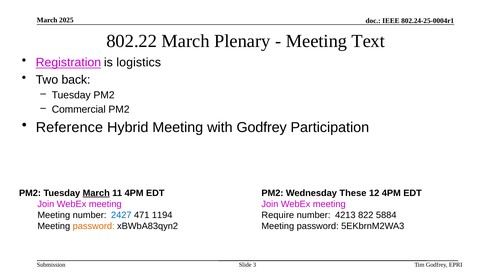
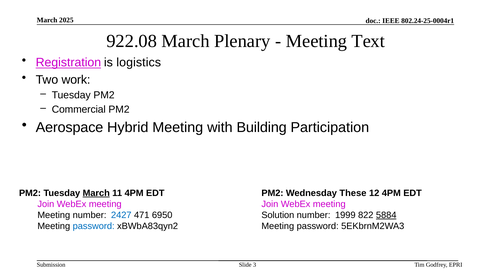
802.22: 802.22 -> 922.08
back: back -> work
Reference: Reference -> Aerospace
with Godfrey: Godfrey -> Building
1194: 1194 -> 6950
Require: Require -> Solution
4213: 4213 -> 1999
5884 underline: none -> present
password at (94, 226) colour: orange -> blue
